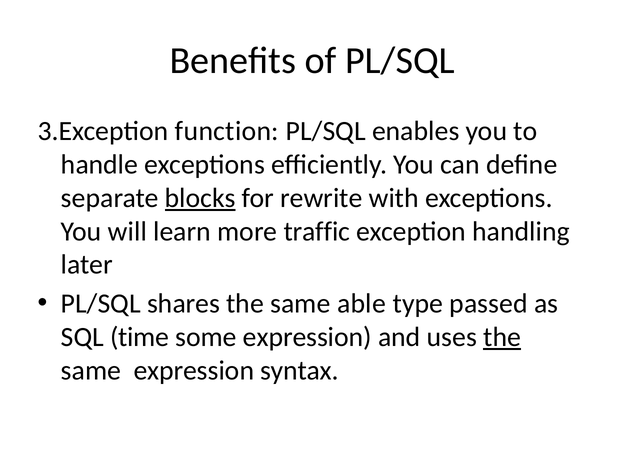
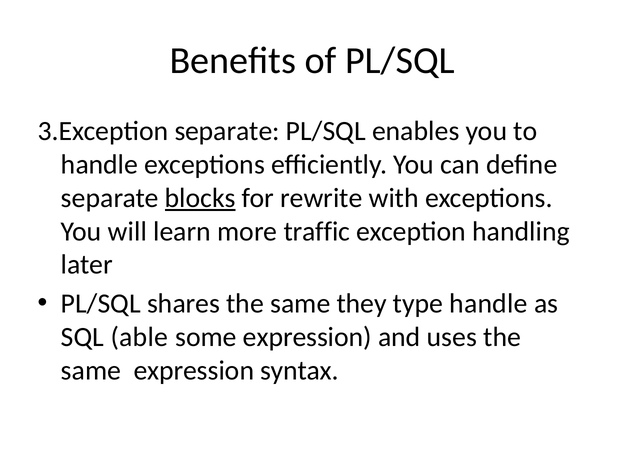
3.Exception function: function -> separate
able: able -> they
type passed: passed -> handle
time: time -> able
the at (502, 337) underline: present -> none
